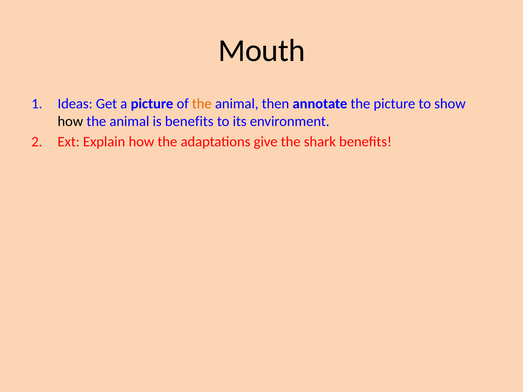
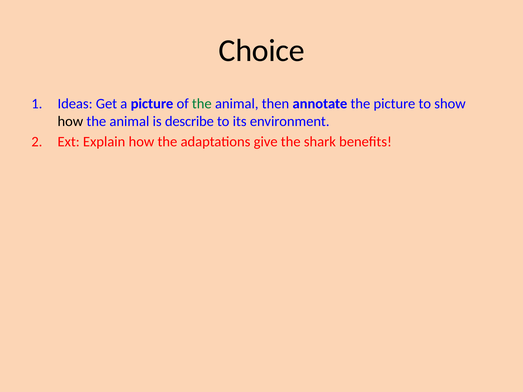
Mouth: Mouth -> Choice
the at (202, 104) colour: orange -> green
is benefits: benefits -> describe
